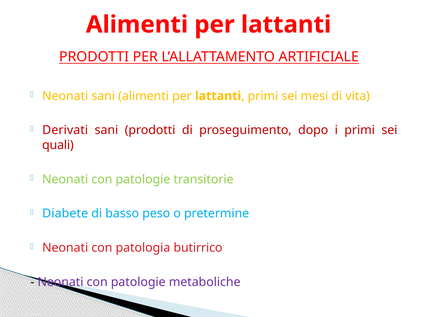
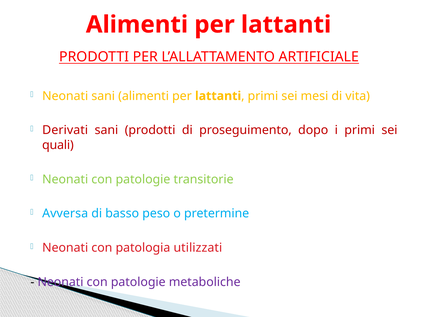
Diabete: Diabete -> Avversa
butirrico: butirrico -> utilizzati
